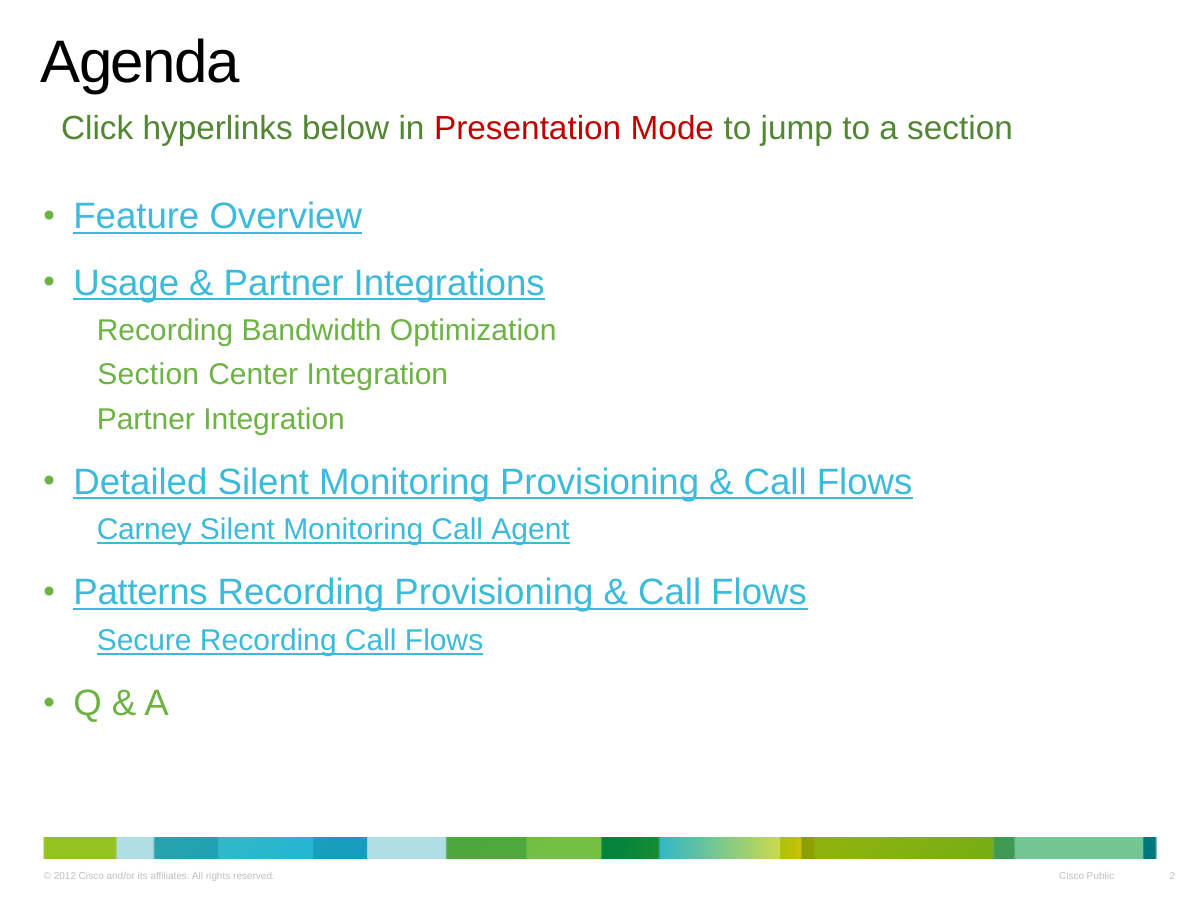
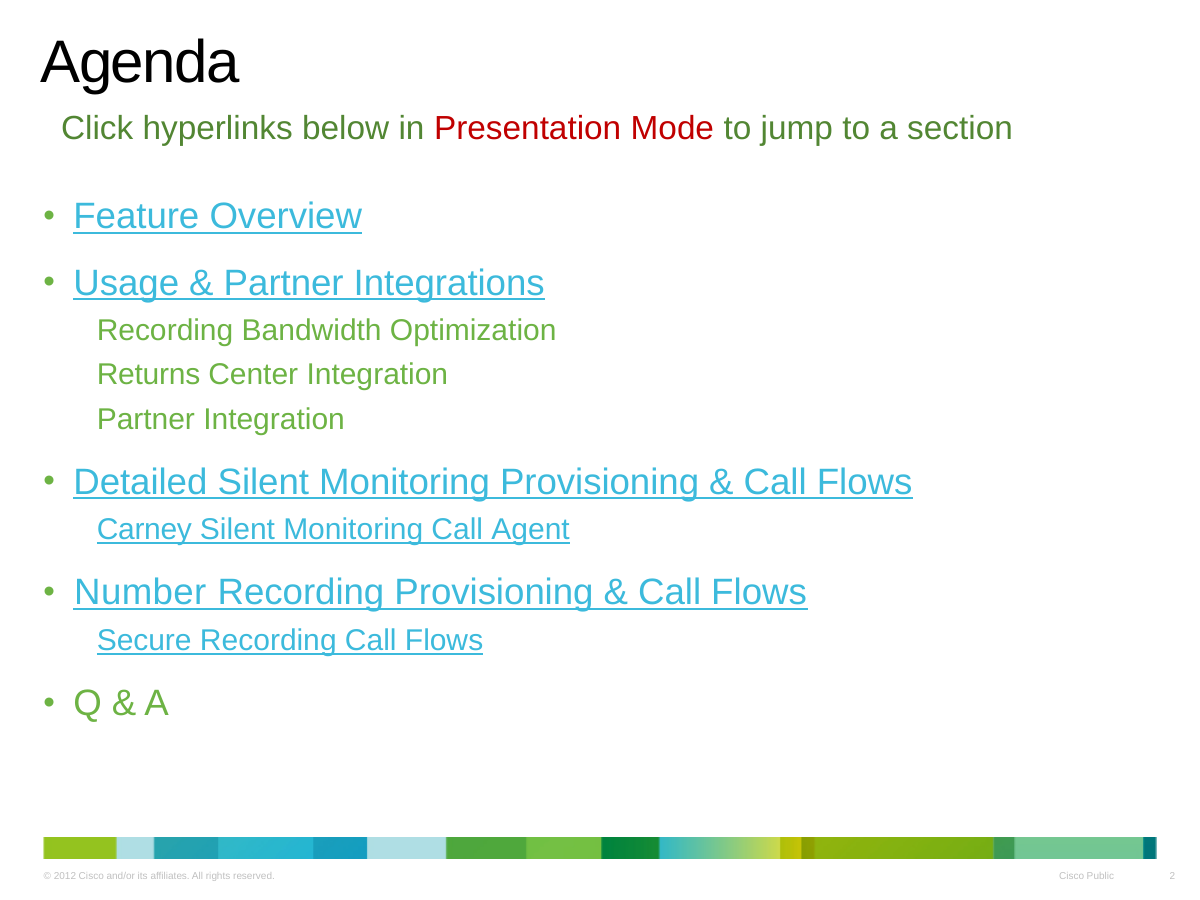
Section at (148, 375): Section -> Returns
Patterns: Patterns -> Number
